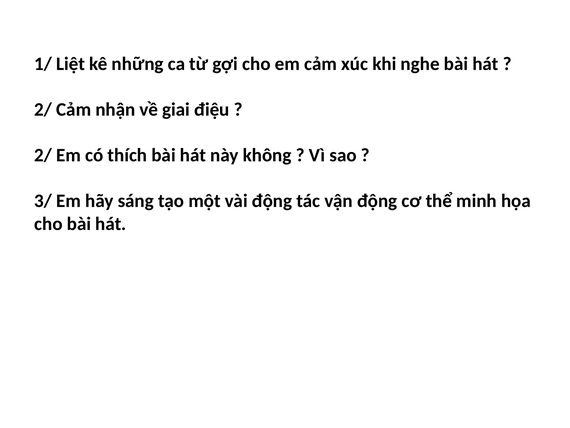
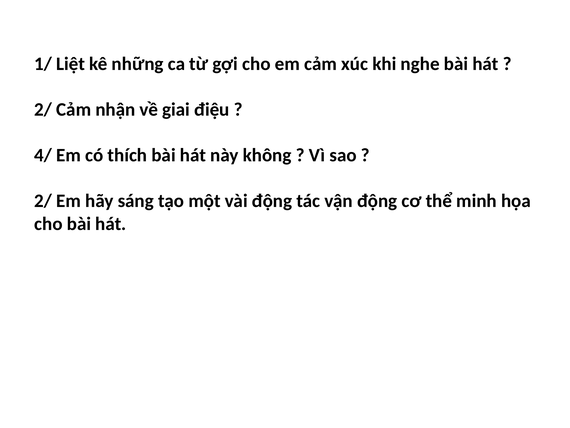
2/ at (43, 155): 2/ -> 4/
3/ at (43, 201): 3/ -> 2/
